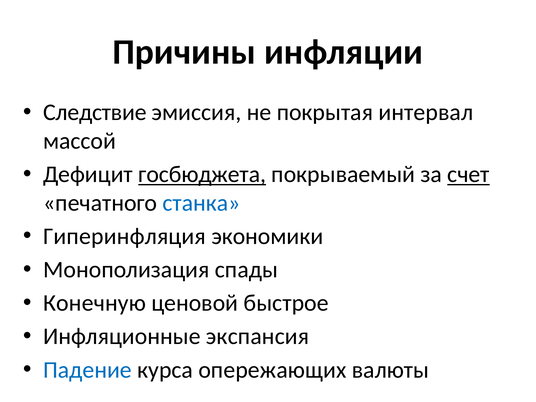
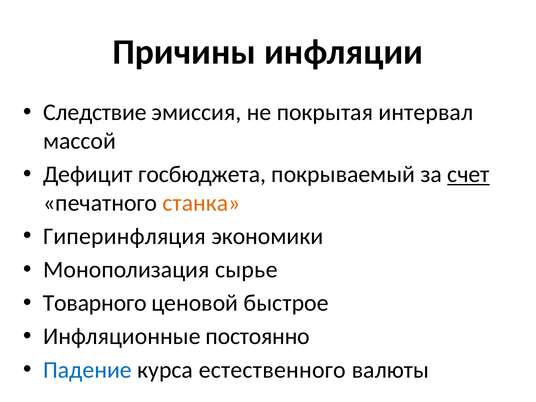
госбюджета underline: present -> none
станка colour: blue -> orange
спады: спады -> сырье
Конечную: Конечную -> Товарного
экспансия: экспансия -> постоянно
опережающих: опережающих -> естественного
